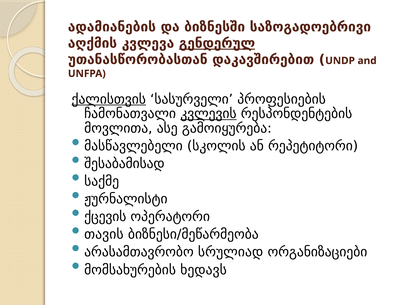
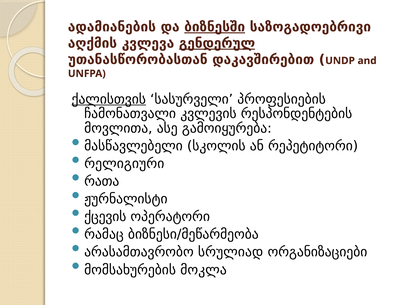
ბიზნესში underline: none -> present
კვლევის underline: present -> none
შესაბამისად: შესაბამისად -> რელიგიური
საქმე: საქმე -> რათა
თავის: თავის -> რამაც
ხედავს: ხედავს -> მოკლა
